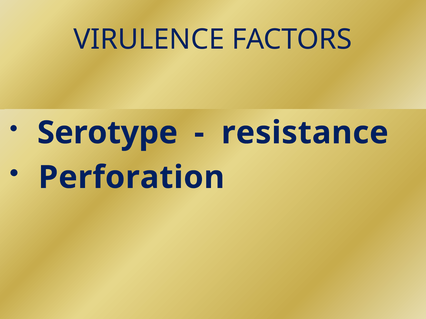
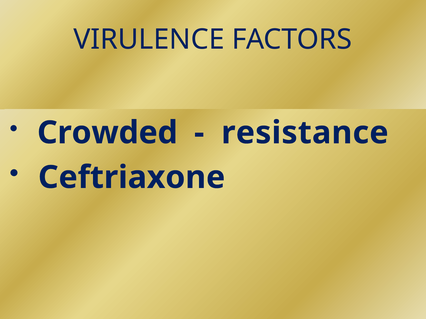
Serotype: Serotype -> Crowded
Perforation: Perforation -> Ceftriaxone
